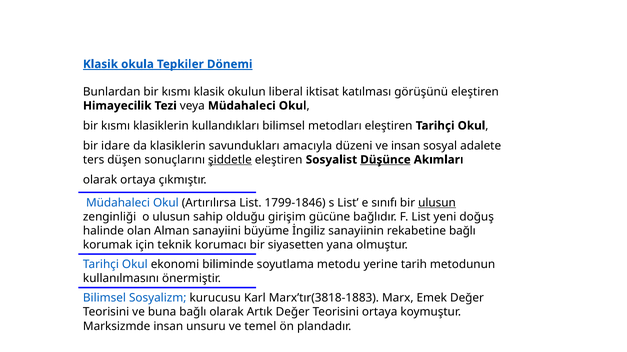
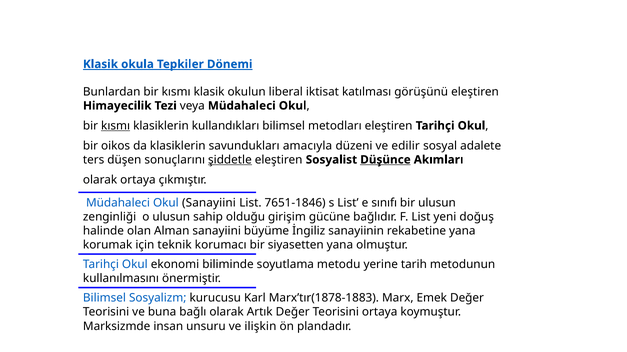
kısmı at (116, 126) underline: none -> present
idare: idare -> oikos
ve insan: insan -> edilir
Okul Artırılırsa: Artırılırsa -> Sanayiini
1799-1846: 1799-1846 -> 7651-1846
ulusun at (437, 203) underline: present -> none
rekabetine bağlı: bağlı -> yana
Marx’tır(3818-1883: Marx’tır(3818-1883 -> Marx’tır(1878-1883
temel: temel -> ilişkin
